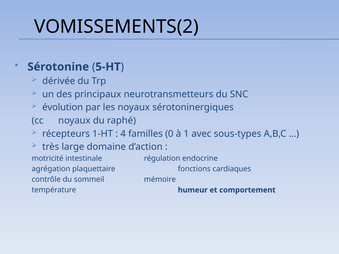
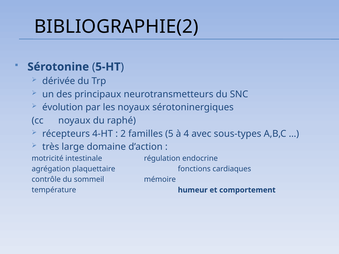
VOMISSEMENTS(2: VOMISSEMENTS(2 -> BIBLIOGRAPHIE(2
1-HT: 1-HT -> 4-HT
4: 4 -> 2
0: 0 -> 5
1: 1 -> 4
